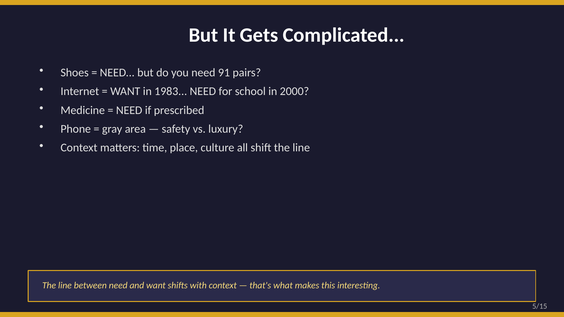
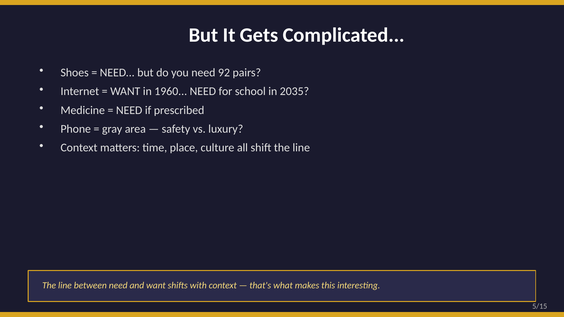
91: 91 -> 92
1983: 1983 -> 1960
2000: 2000 -> 2035
